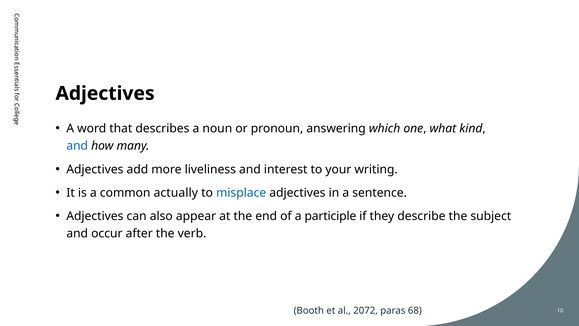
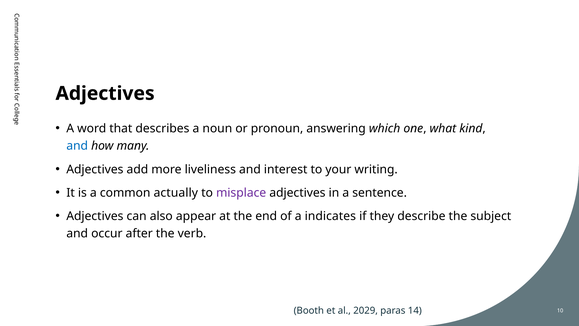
misplace colour: blue -> purple
participle: participle -> indicates
2072: 2072 -> 2029
68: 68 -> 14
